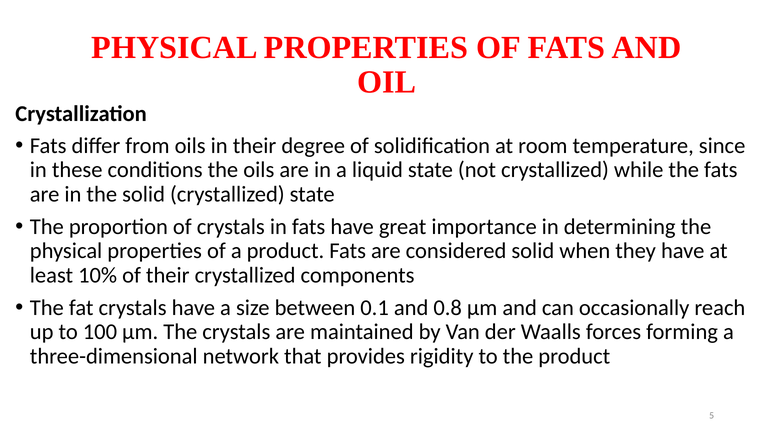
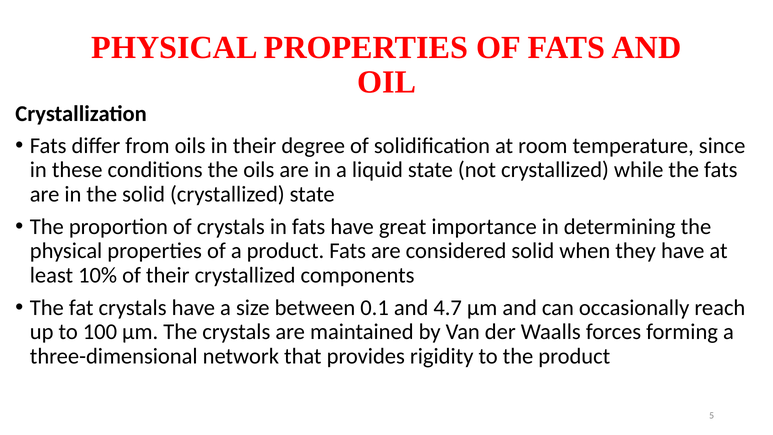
0.8: 0.8 -> 4.7
